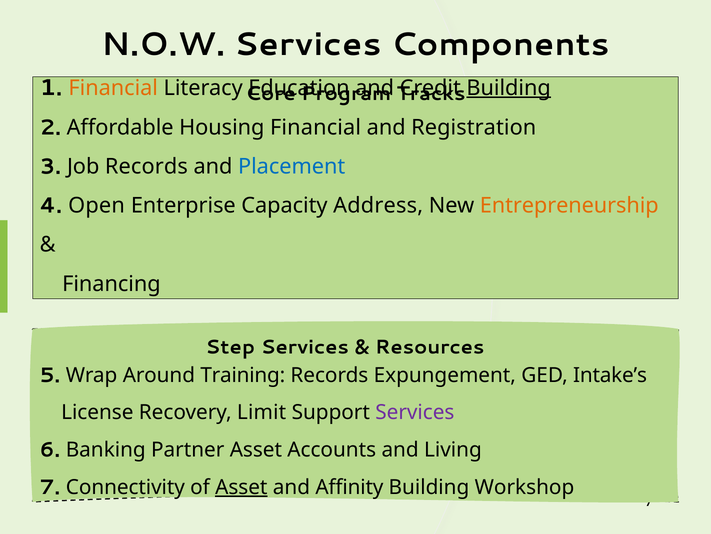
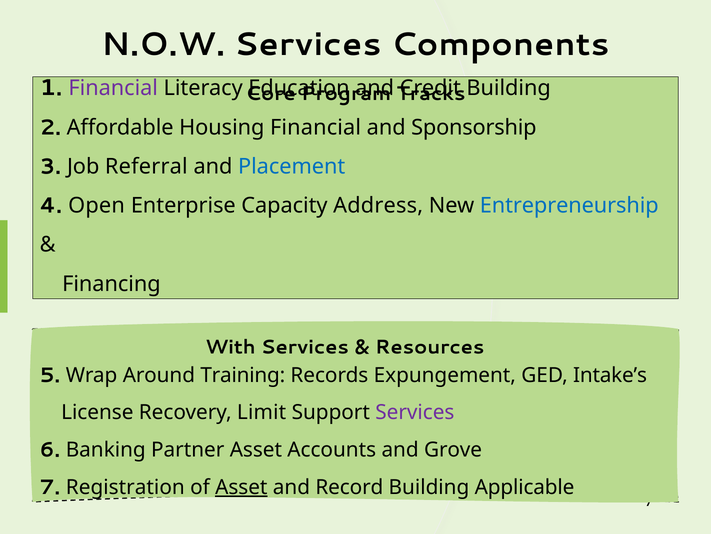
Financial at (113, 88) colour: orange -> purple
Building at (509, 88) underline: present -> none
Registration: Registration -> Sponsorship
Job Records: Records -> Referral
Entrepreneurship colour: orange -> blue
Step: Step -> With
Living: Living -> Grove
Connectivity: Connectivity -> Registration
Affinity: Affinity -> Record
Workshop: Workshop -> Applicable
